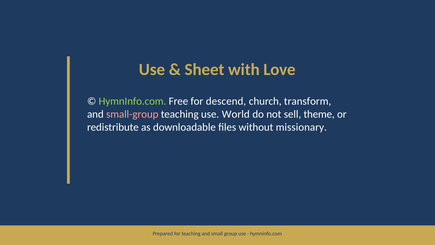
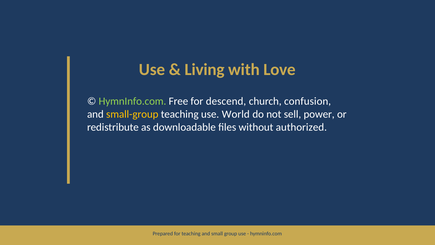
Sheet: Sheet -> Living
transform: transform -> confusion
small-group colour: pink -> yellow
theme: theme -> power
missionary: missionary -> authorized
